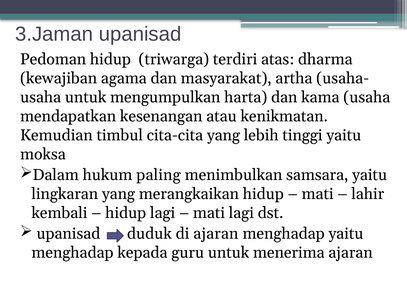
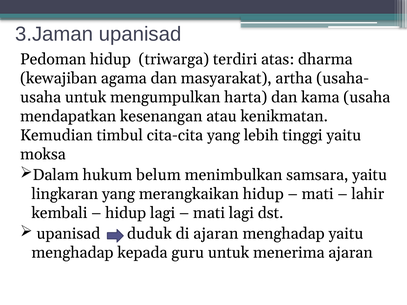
paling: paling -> belum
